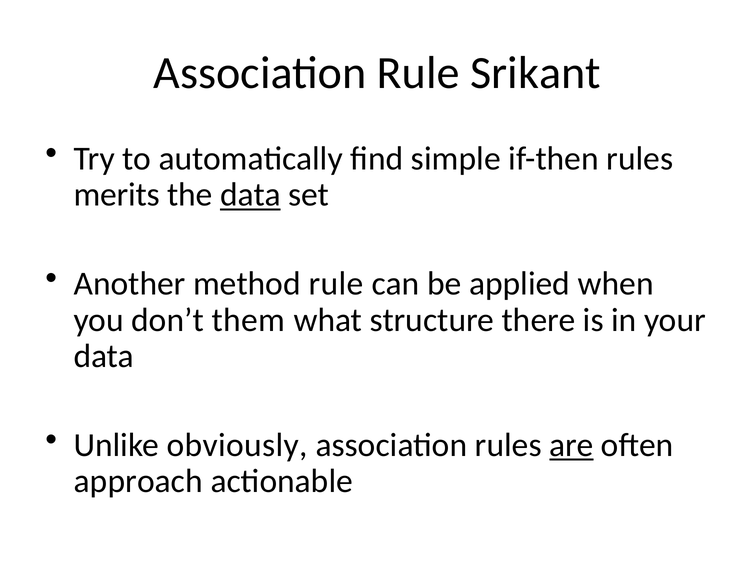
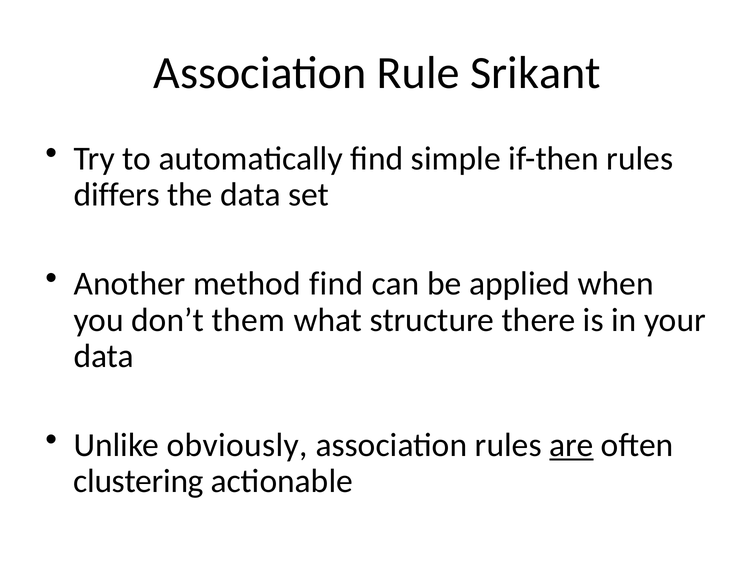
merits: merits -> differs
data at (250, 195) underline: present -> none
method rule: rule -> find
approach: approach -> clustering
